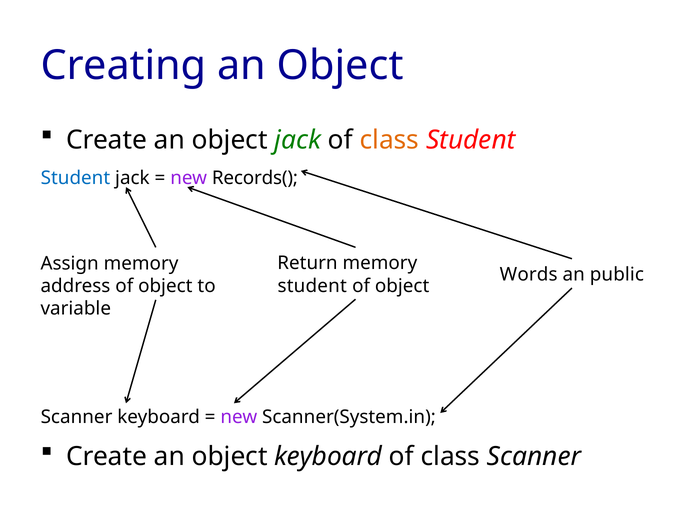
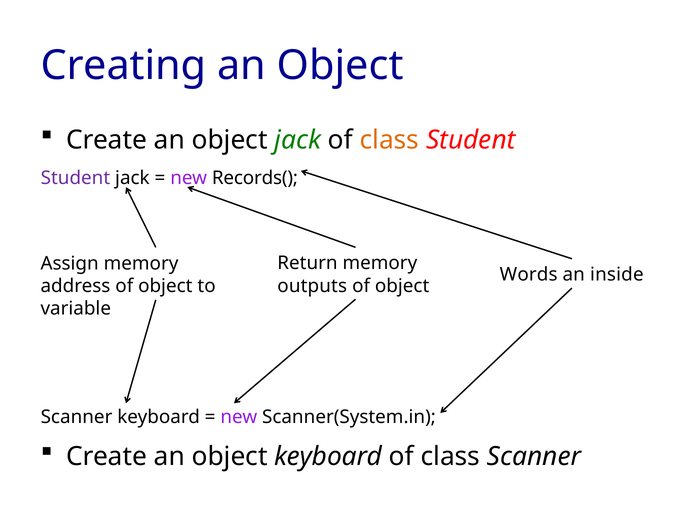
Student at (75, 178) colour: blue -> purple
public: public -> inside
student at (312, 286): student -> outputs
